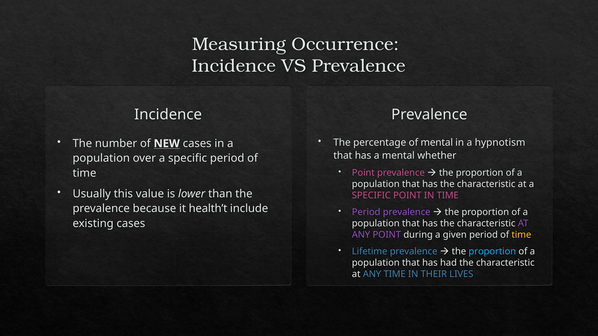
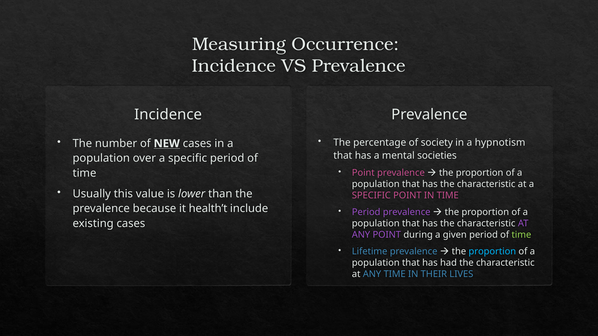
of mental: mental -> society
whether: whether -> societies
time at (521, 235) colour: yellow -> light green
